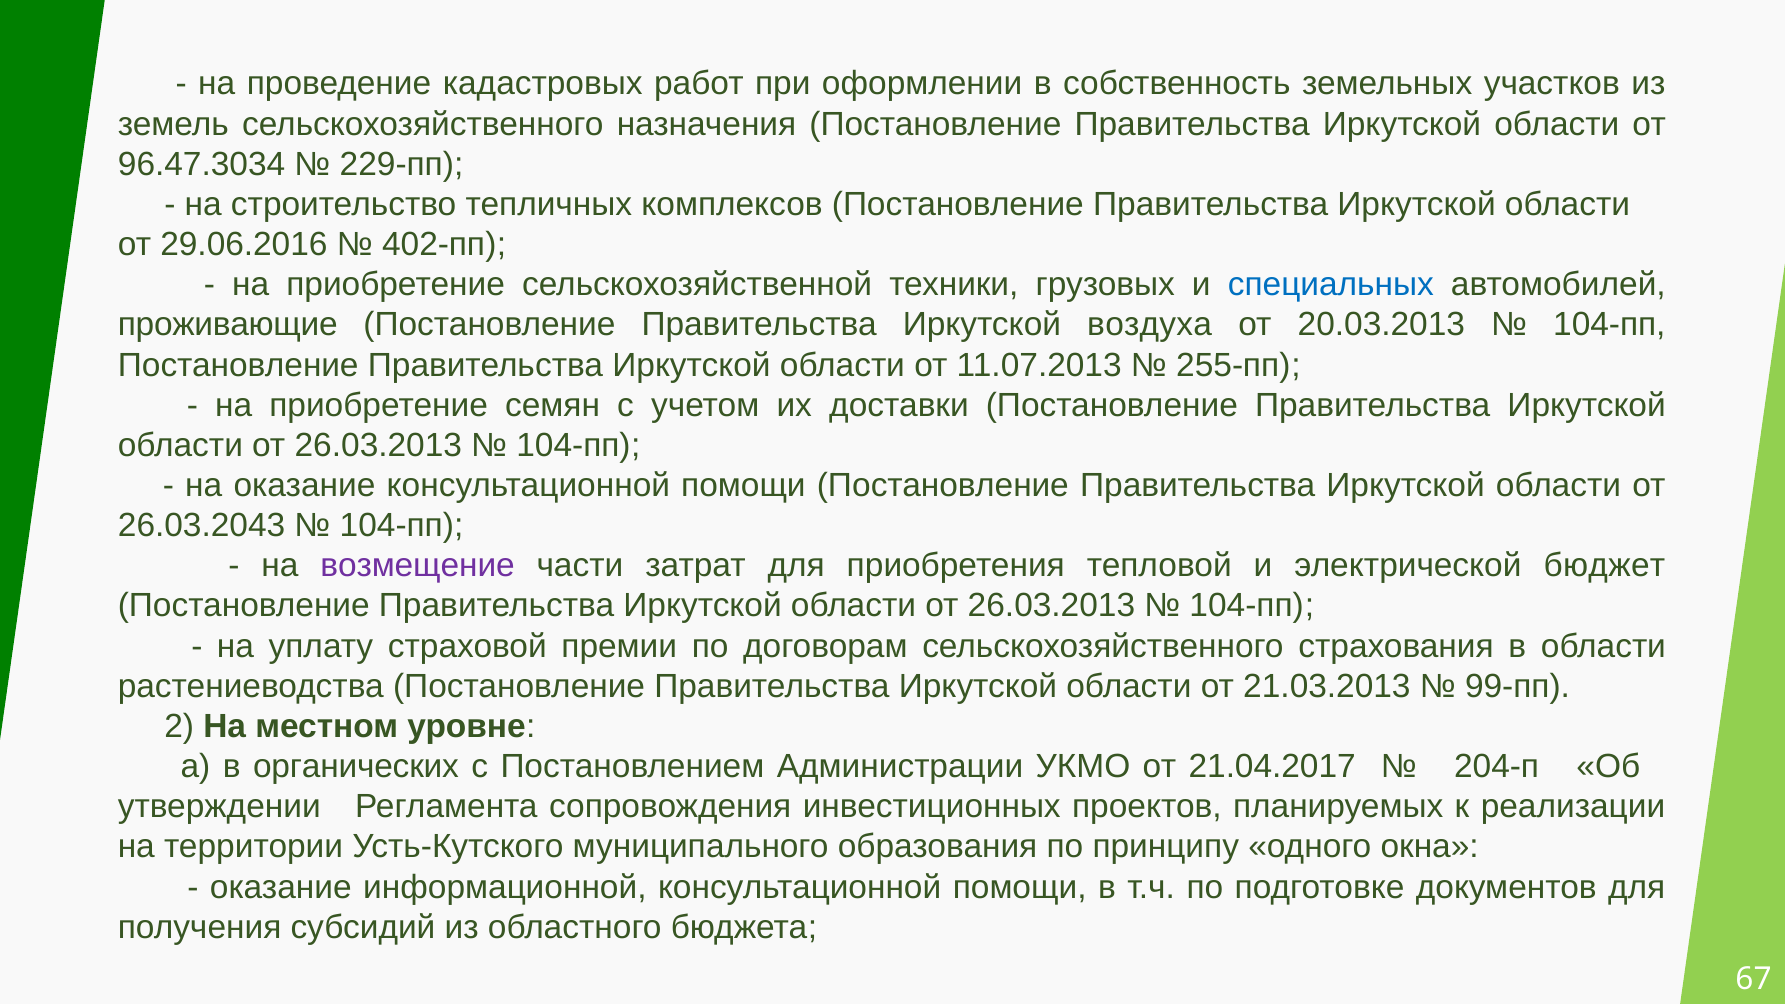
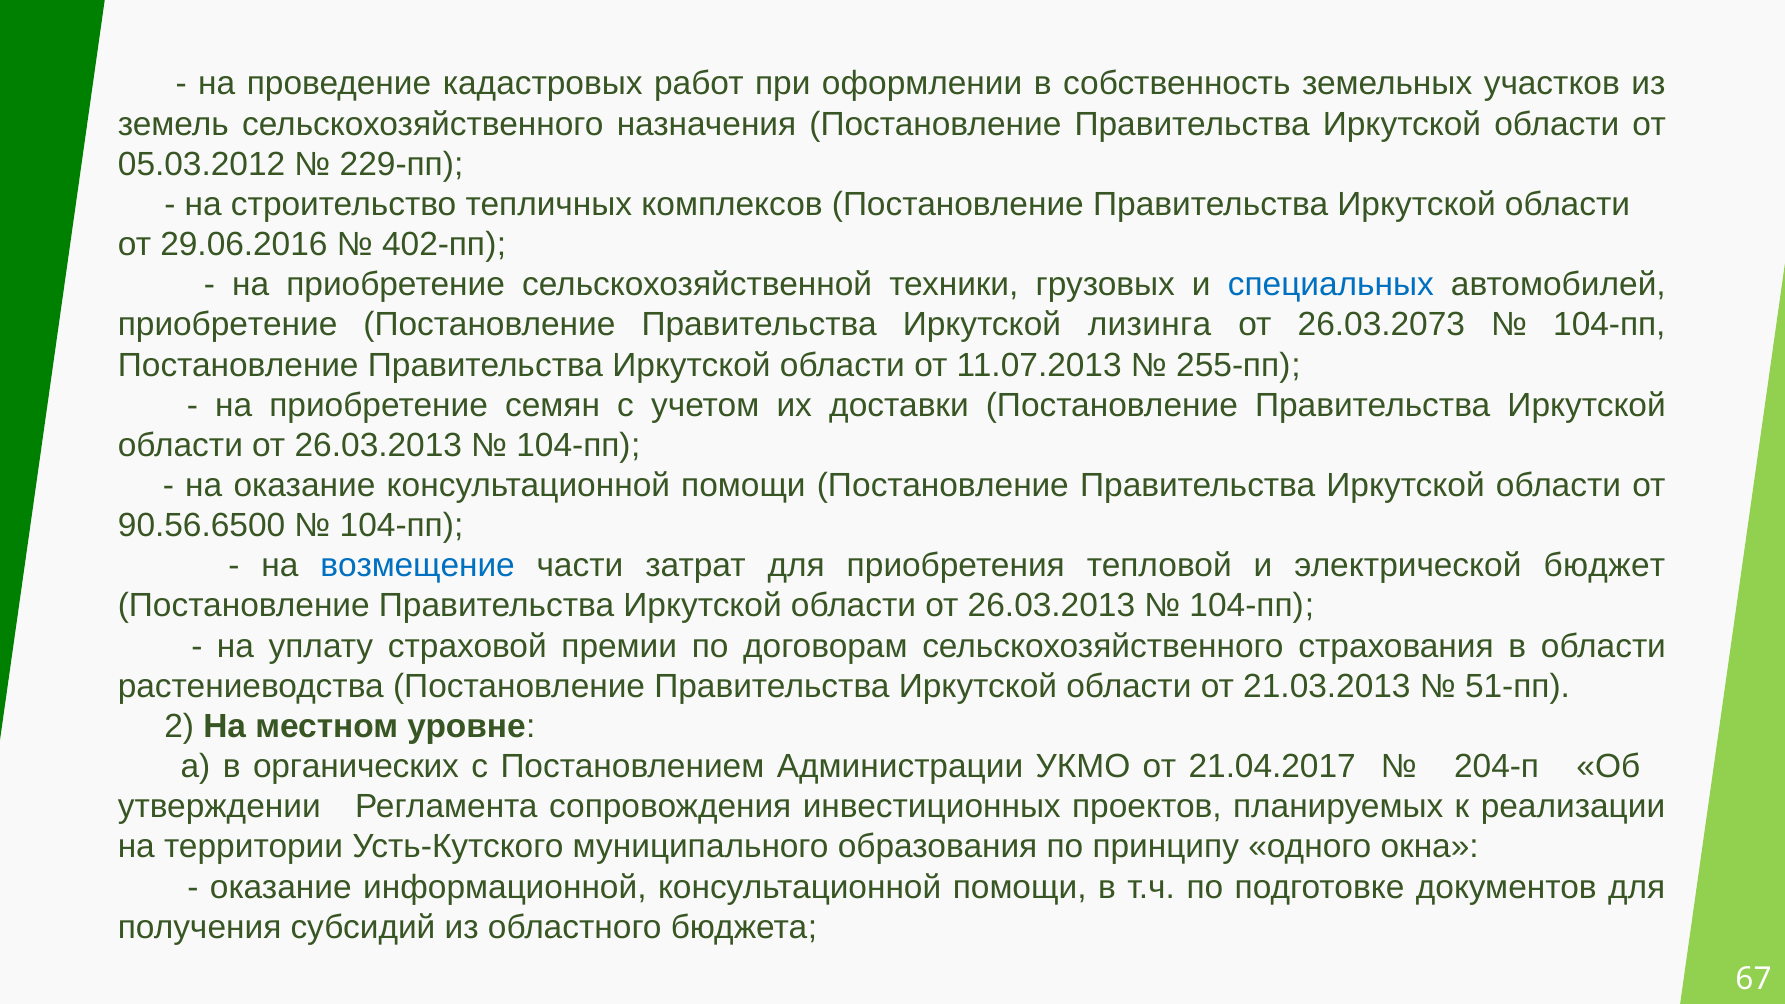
96.47.3034: 96.47.3034 -> 05.03.2012
проживающие at (228, 325): проживающие -> приобретение
воздуха: воздуха -> лизинга
20.03.2013: 20.03.2013 -> 26.03.2073
26.03.2043: 26.03.2043 -> 90.56.6500
возмещение colour: purple -> blue
99-пп: 99-пп -> 51-пп
